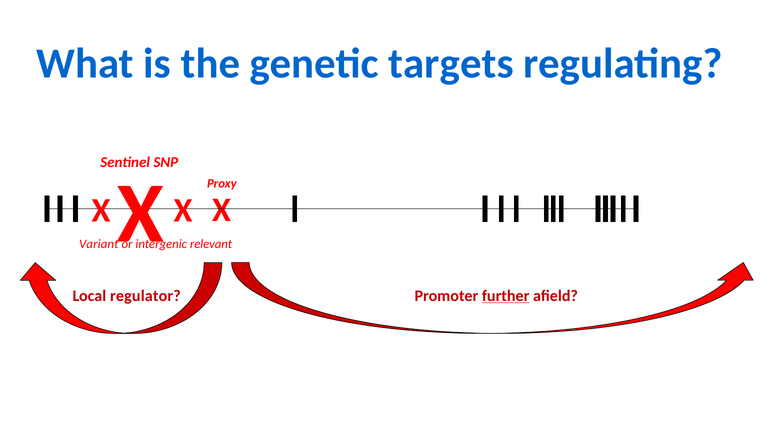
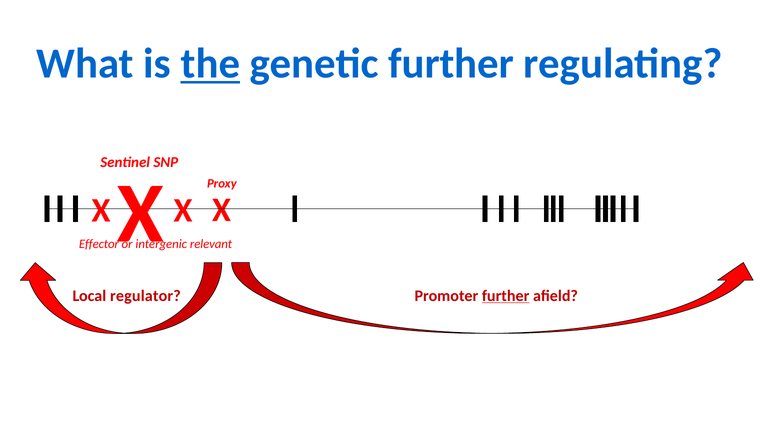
the underline: none -> present
genetic targets: targets -> further
Variant: Variant -> Effector
